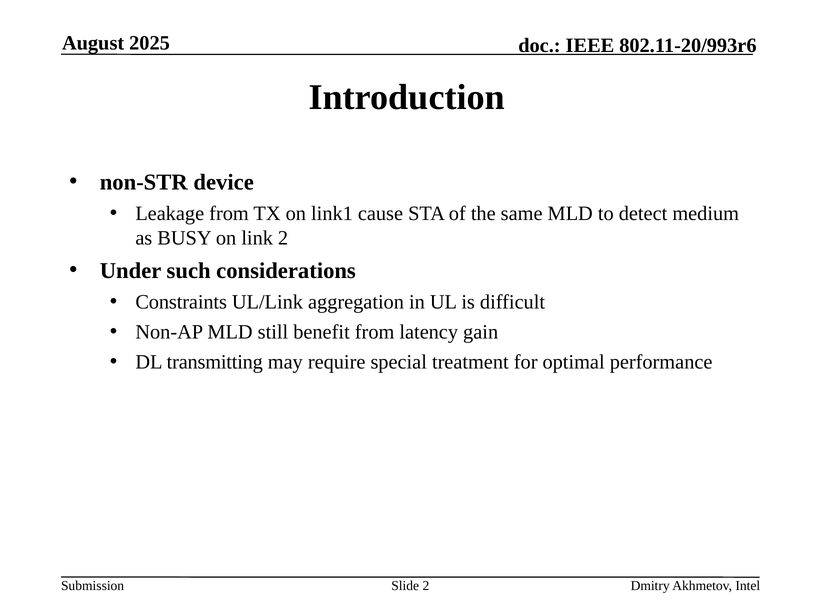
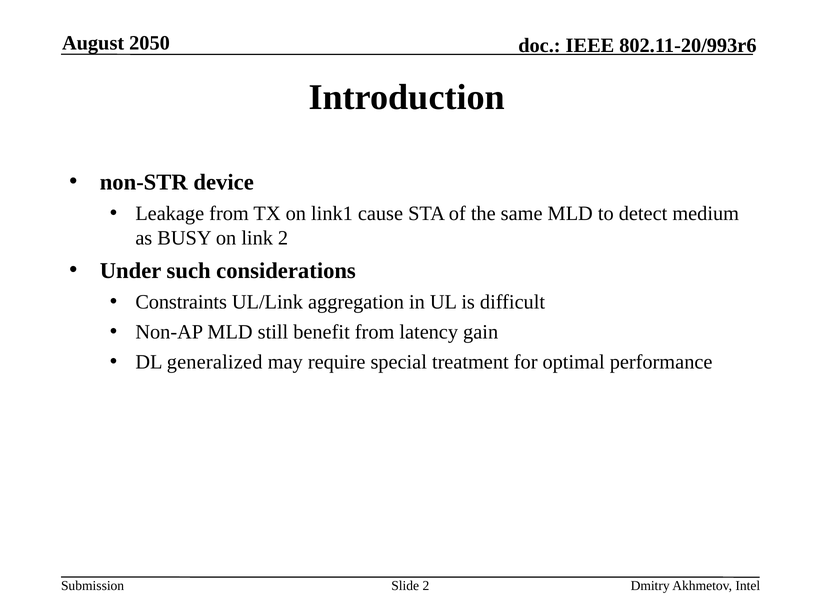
2025: 2025 -> 2050
transmitting: transmitting -> generalized
